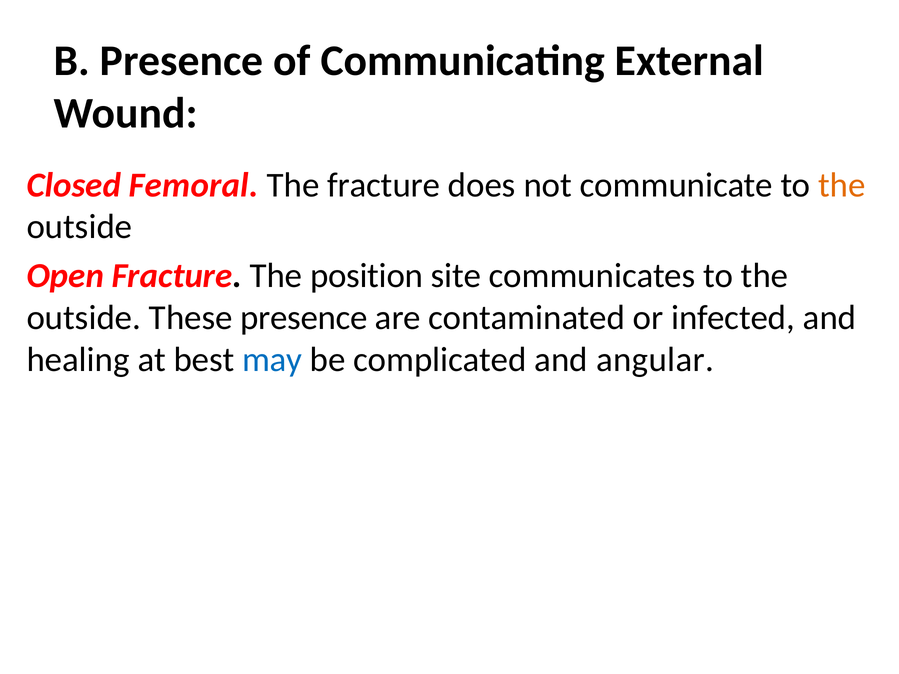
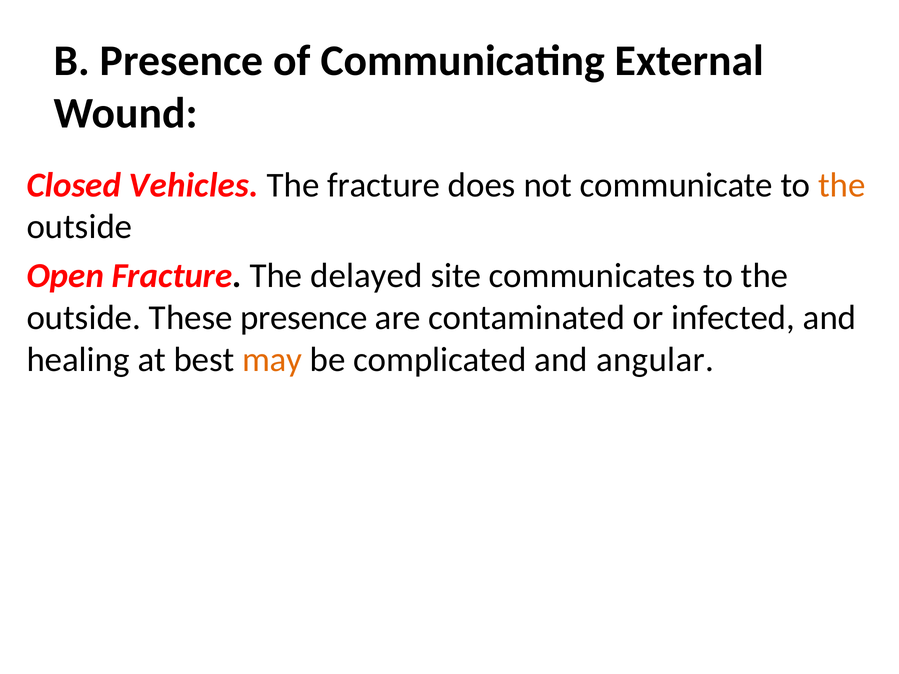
Femoral: Femoral -> Vehicles
position: position -> delayed
may colour: blue -> orange
